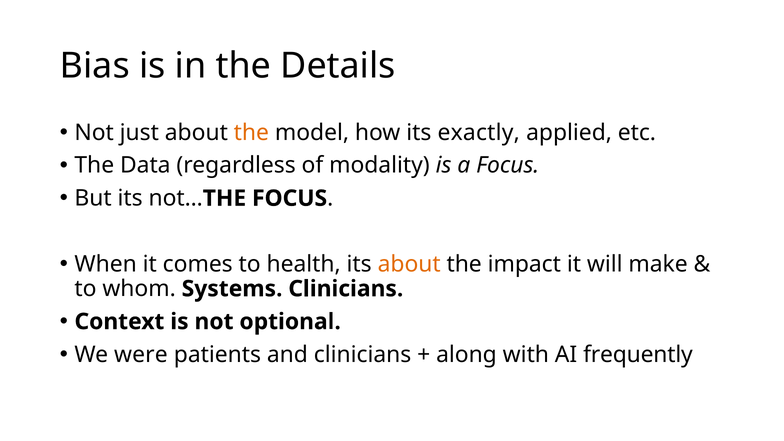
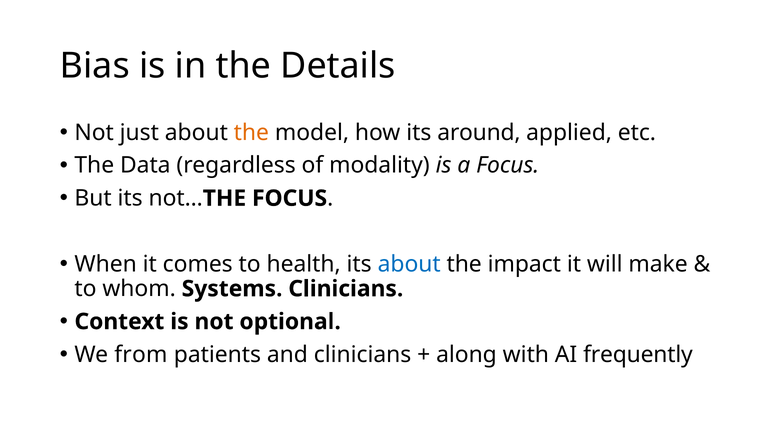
exactly: exactly -> around
about at (409, 264) colour: orange -> blue
were: were -> from
